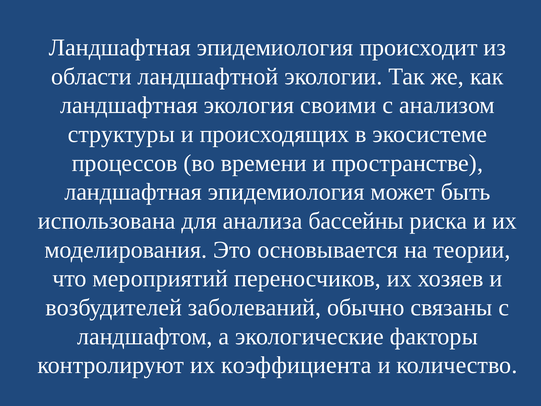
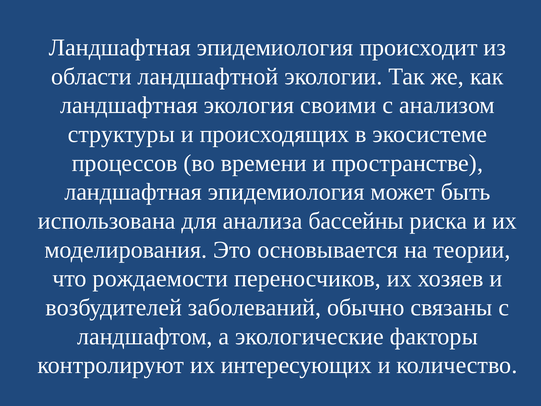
мероприятий: мероприятий -> рождаемости
коэффициента: коэффициента -> интересующих
